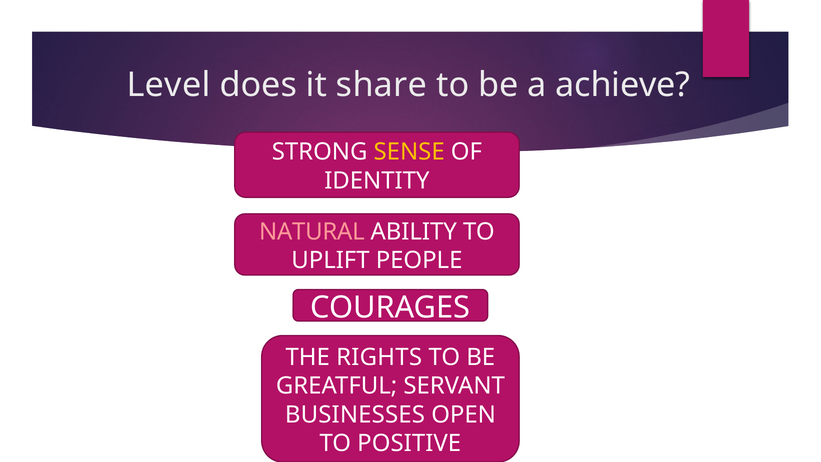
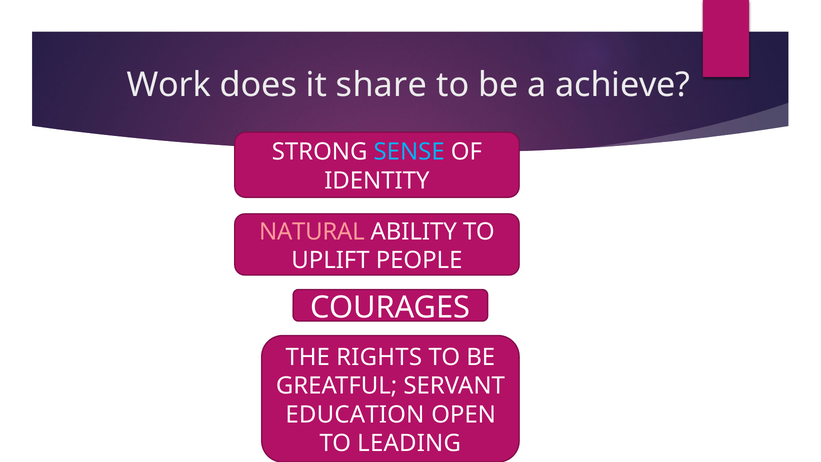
Level: Level -> Work
SENSE colour: yellow -> light blue
BUSINESSES: BUSINESSES -> EDUCATION
POSITIVE: POSITIVE -> LEADING
